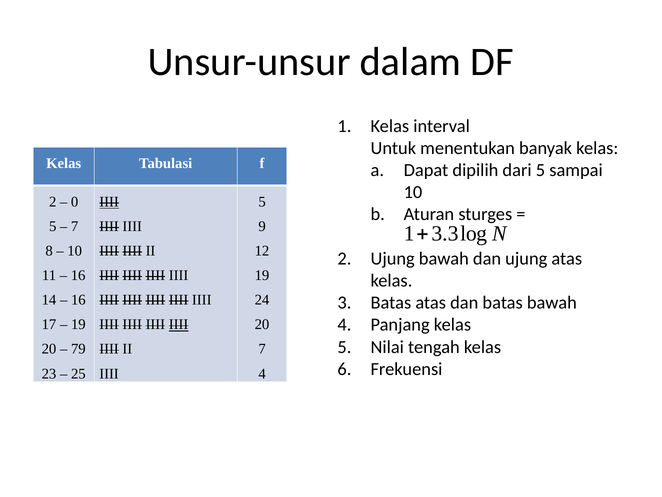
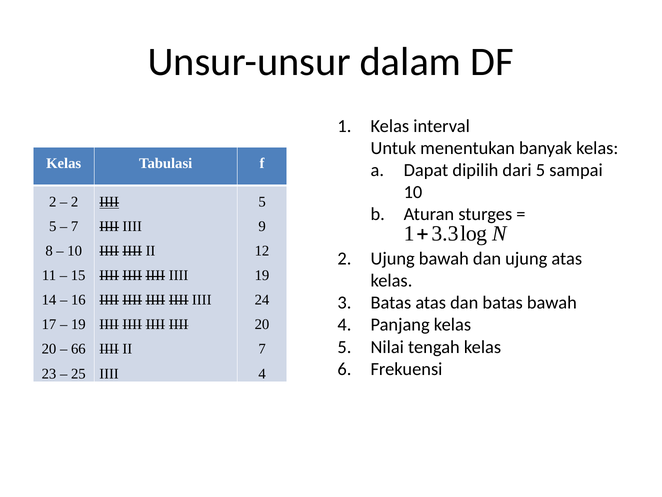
0 at (75, 202): 0 -> 2
16 at (78, 275): 16 -> 15
IIII at (179, 324) underline: present -> none
79: 79 -> 66
